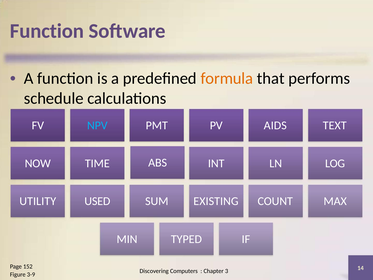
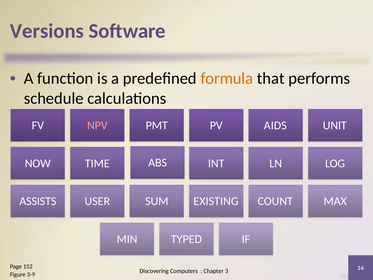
Function at (47, 31): Function -> Versions
NPV colour: light blue -> pink
TEXT: TEXT -> UNIT
UTILITY: UTILITY -> ASSISTS
USED: USED -> USER
